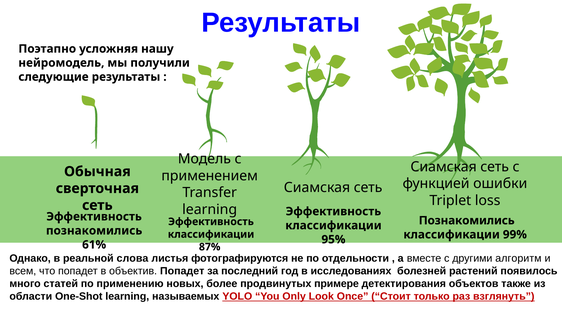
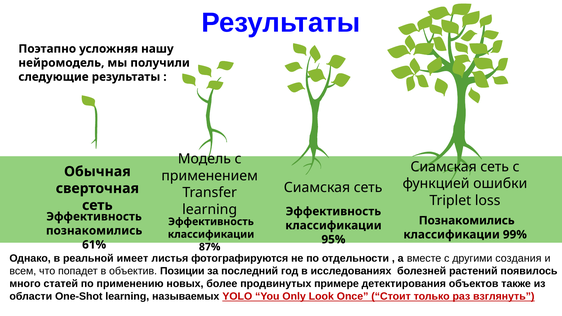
слова: слова -> имеет
алгоритм: алгоритм -> создания
объектив Попадет: Попадет -> Позиции
